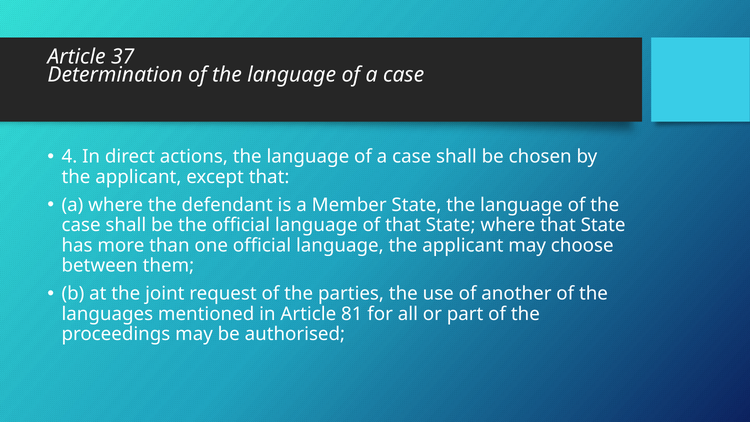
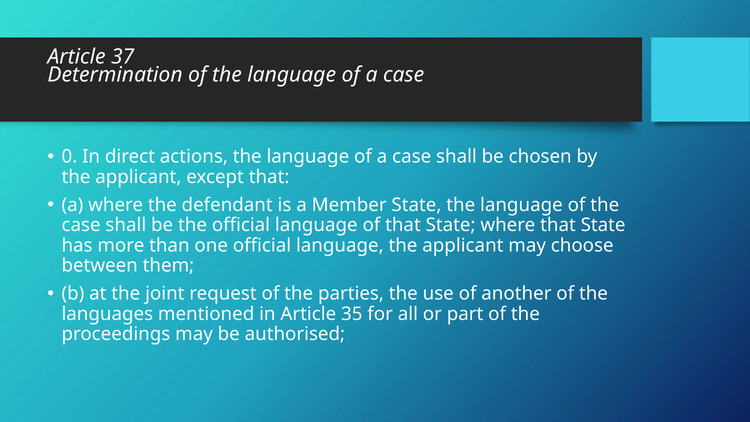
4: 4 -> 0
81: 81 -> 35
